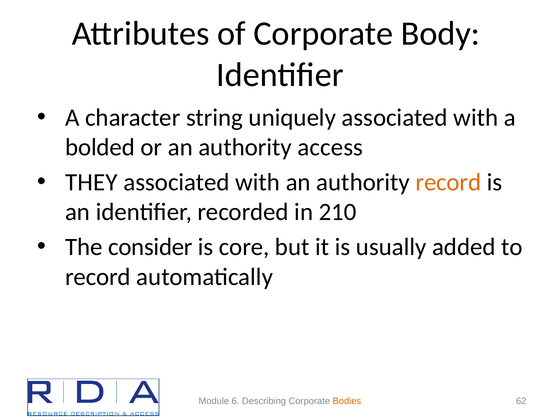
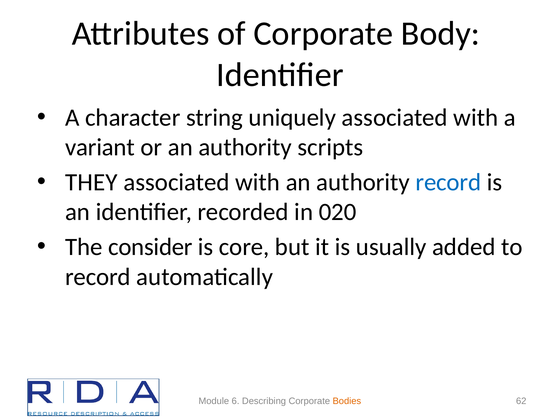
bolded: bolded -> variant
access: access -> scripts
record at (448, 182) colour: orange -> blue
210: 210 -> 020
